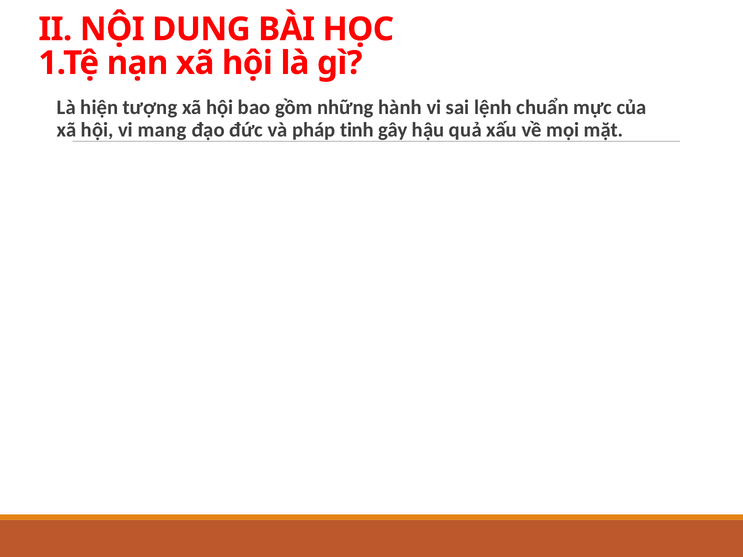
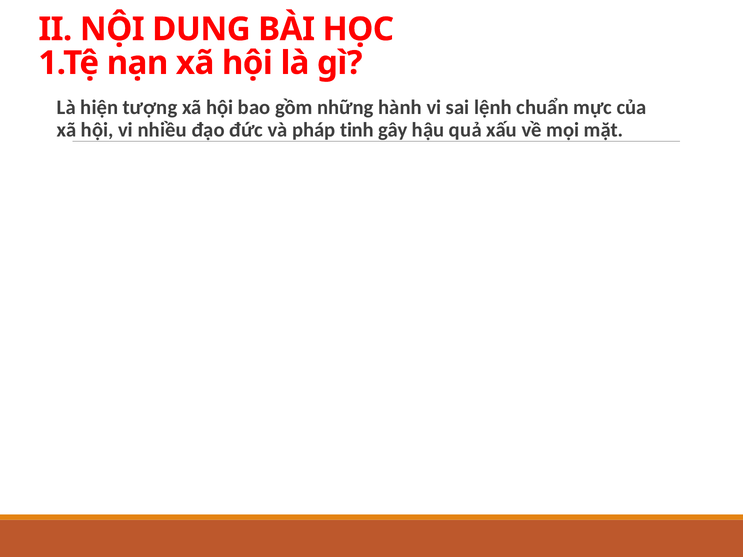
mang: mang -> nhiều
